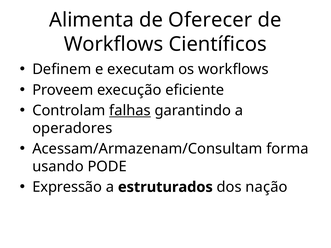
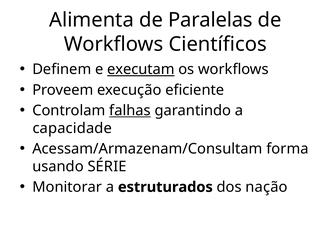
Oferecer: Oferecer -> Paralelas
executam underline: none -> present
operadores: operadores -> capacidade
PODE: PODE -> SÉRIE
Expressão: Expressão -> Monitorar
